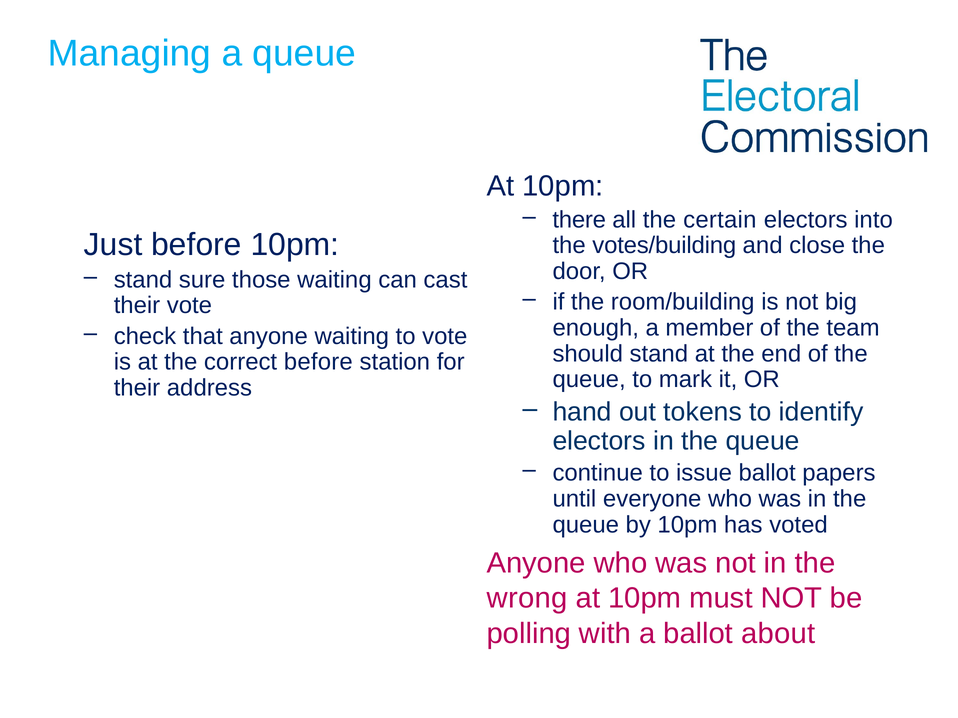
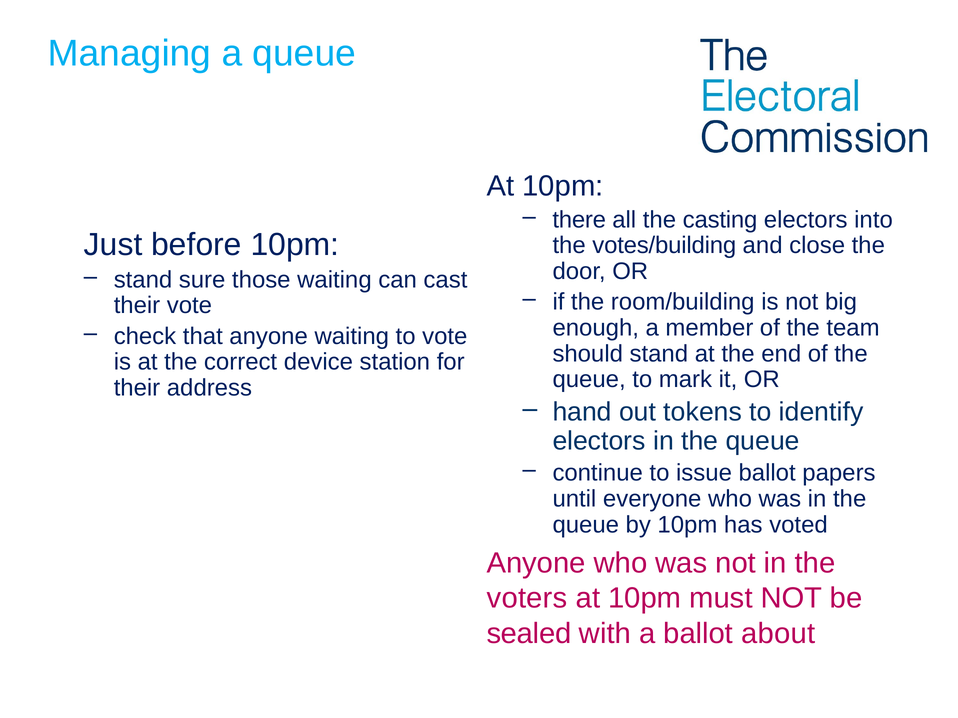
certain: certain -> casting
correct before: before -> device
wrong: wrong -> voters
polling: polling -> sealed
